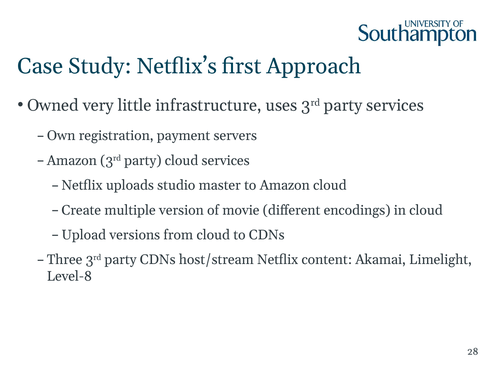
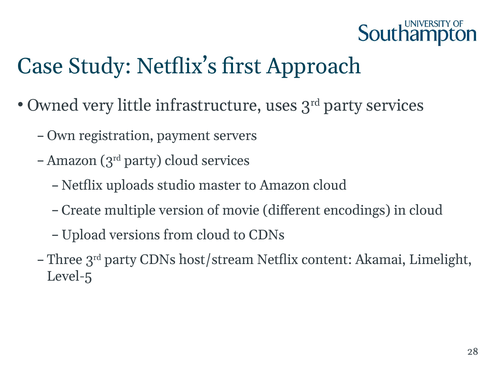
Level-8: Level-8 -> Level-5
